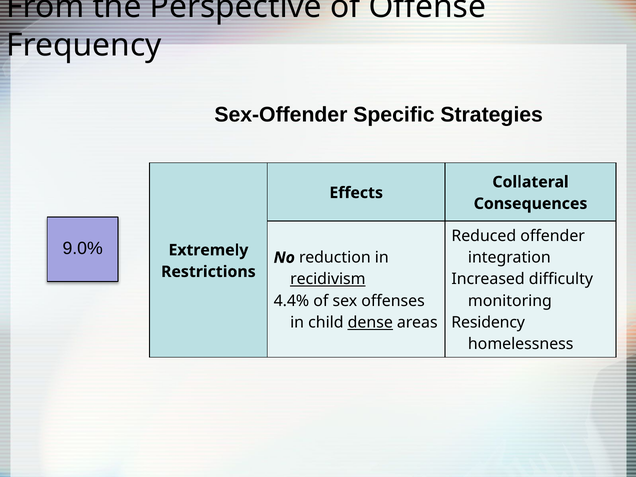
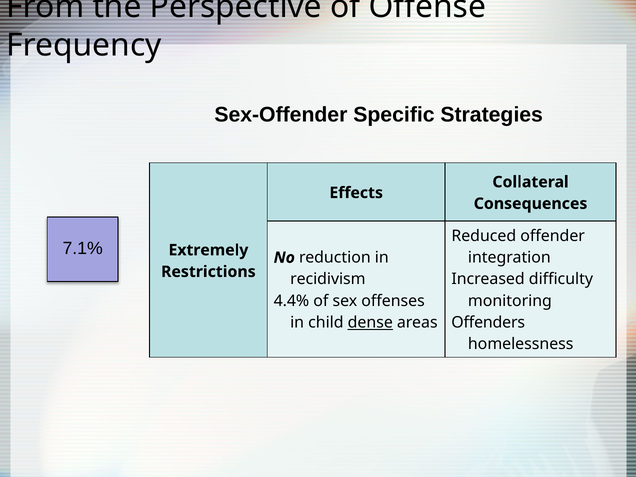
9.0%: 9.0% -> 7.1%
recidivism underline: present -> none
Residency: Residency -> Offenders
